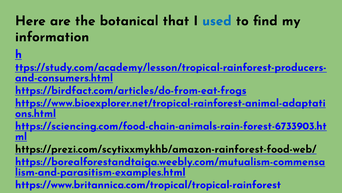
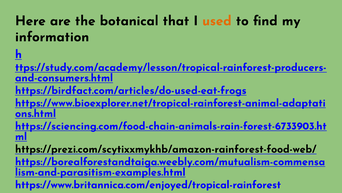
used colour: blue -> orange
https://birdfact.com/articles/do-from-eat-frogs: https://birdfact.com/articles/do-from-eat-frogs -> https://birdfact.com/articles/do-used-eat-frogs
https://www.britannica.com/tropical/tropical-rainforest: https://www.britannica.com/tropical/tropical-rainforest -> https://www.britannica.com/enjoyed/tropical-rainforest
